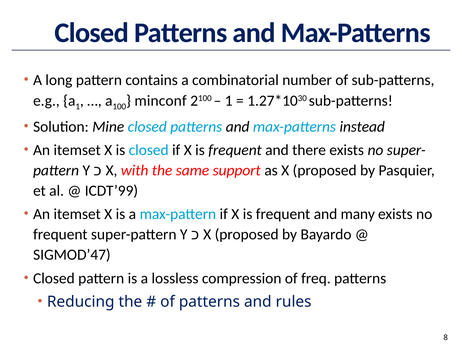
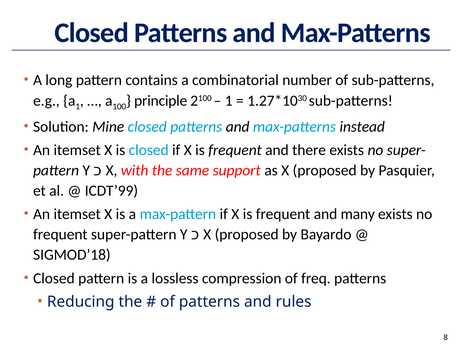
minconf: minconf -> principle
SIGMOD’47: SIGMOD’47 -> SIGMOD’18
